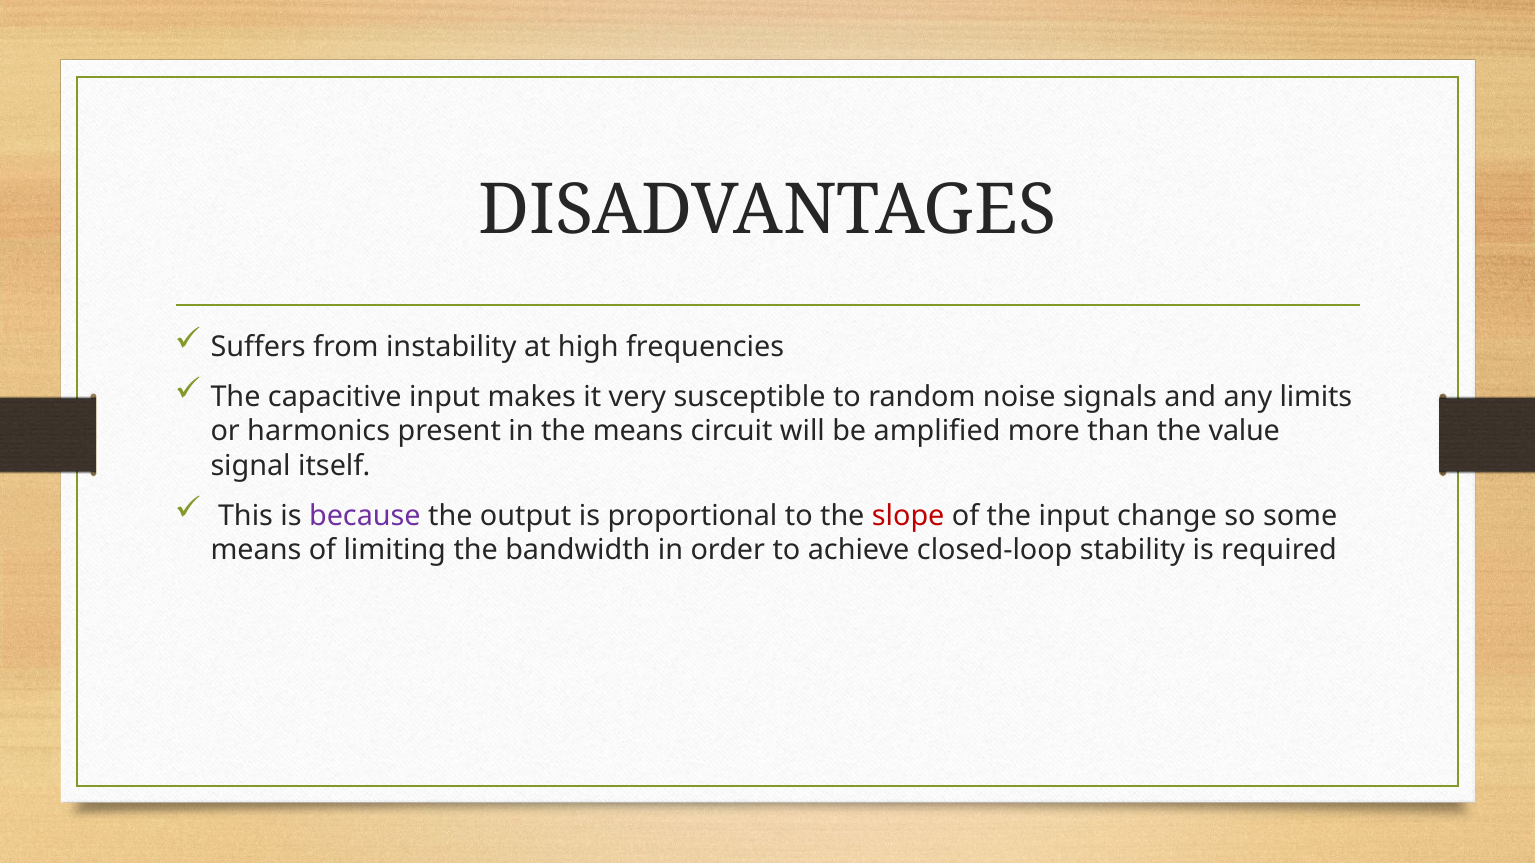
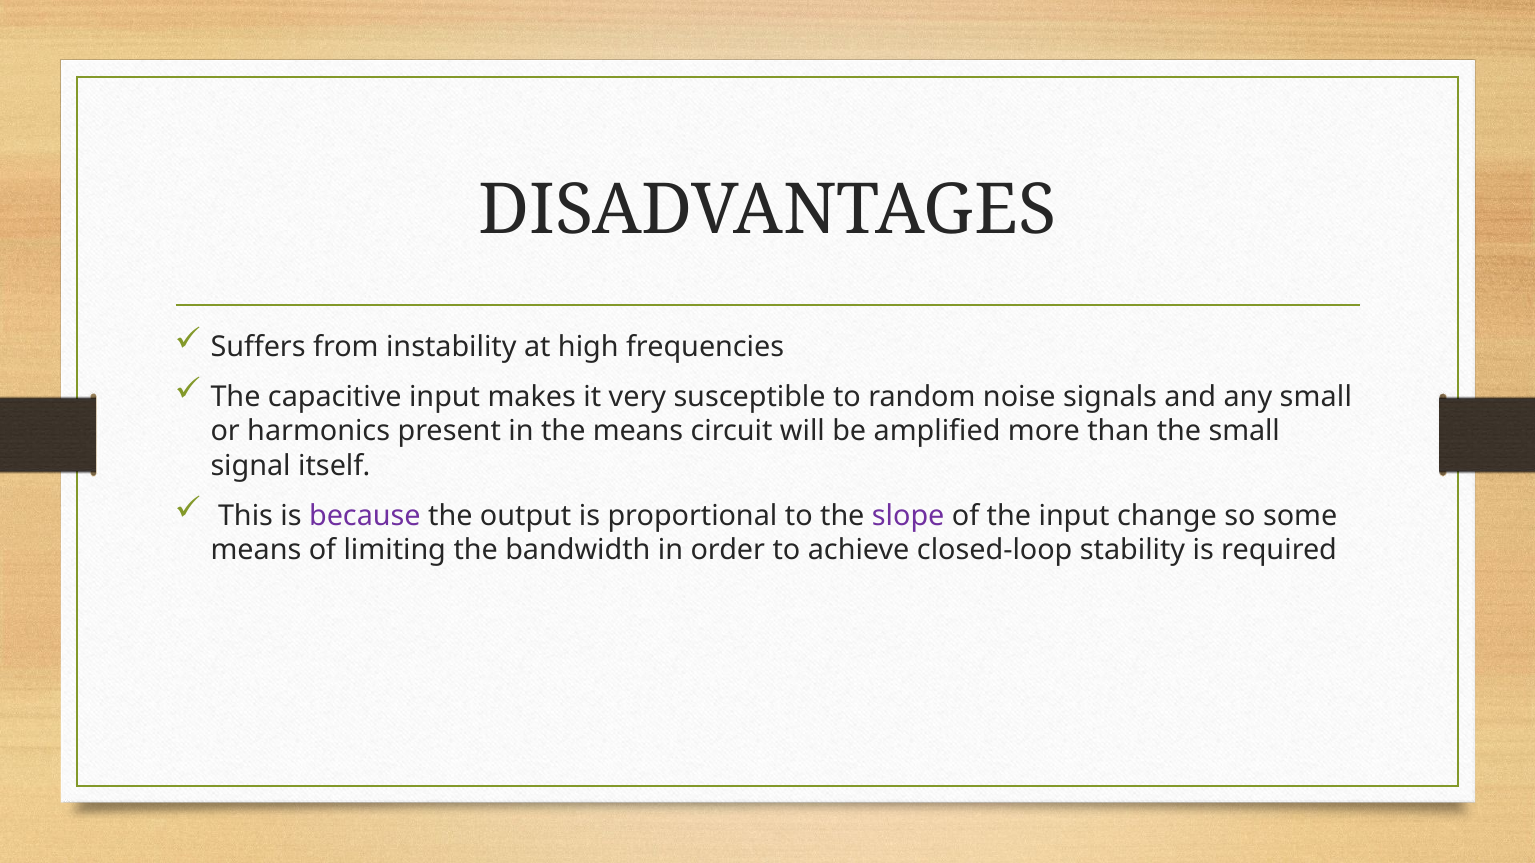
any limits: limits -> small
the value: value -> small
slope colour: red -> purple
